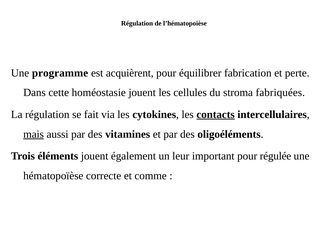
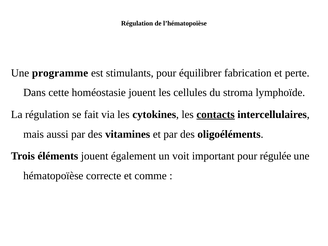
acquièrent: acquièrent -> stimulants
fabriquées: fabriquées -> lymphoïde
mais underline: present -> none
leur: leur -> voit
